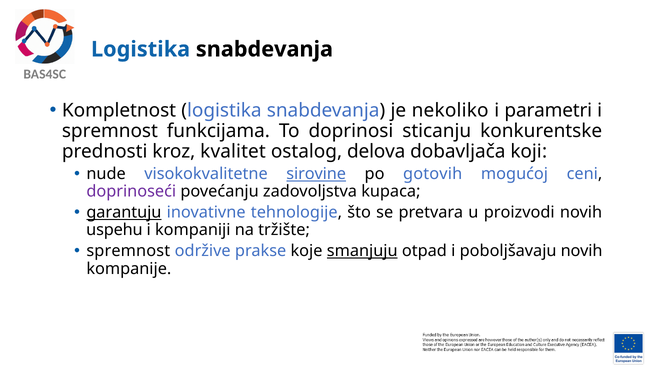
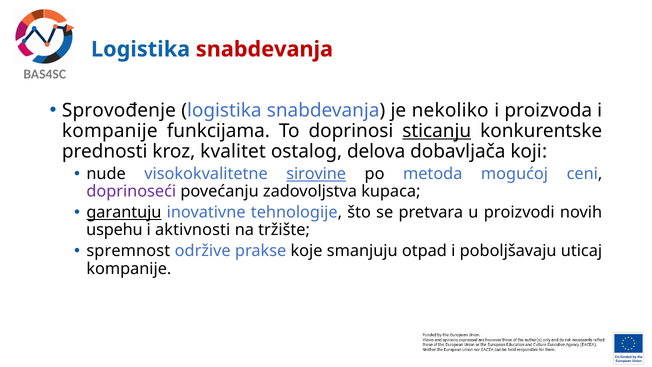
snabdevanja at (264, 49) colour: black -> red
Kompletnost: Kompletnost -> Sprovođenje
parametri: parametri -> proizvoda
spremnost at (110, 131): spremnost -> kompanije
sticanju underline: none -> present
gotovih: gotovih -> metoda
kompaniji: kompaniji -> aktivnosti
smanjuju underline: present -> none
poboljšavaju novih: novih -> uticaj
